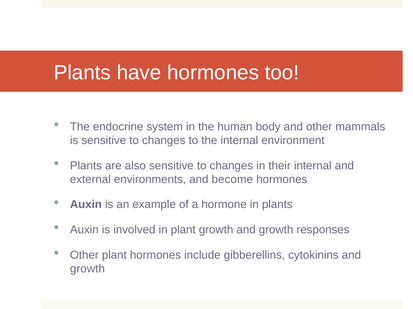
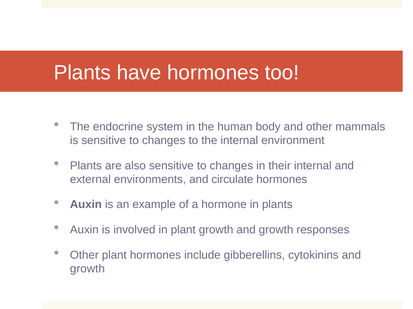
become: become -> circulate
